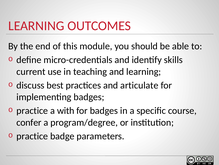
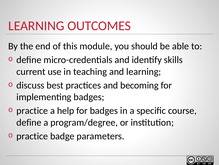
articulate: articulate -> becoming
with: with -> help
confer at (29, 122): confer -> define
